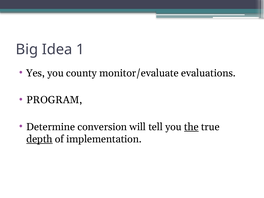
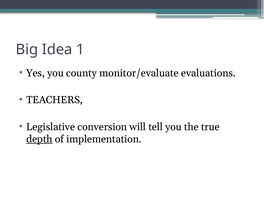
PROGRAM: PROGRAM -> TEACHERS
Determine: Determine -> Legislative
the underline: present -> none
